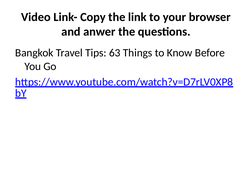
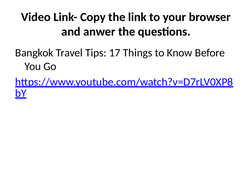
63: 63 -> 17
